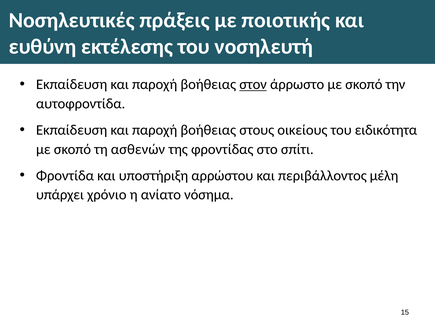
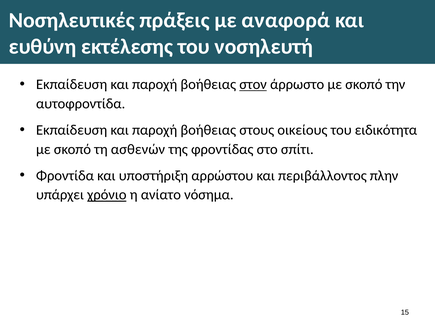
ποιοτικής: ποιοτικής -> αναφορά
μέλη: μέλη -> πλην
χρόνιο underline: none -> present
